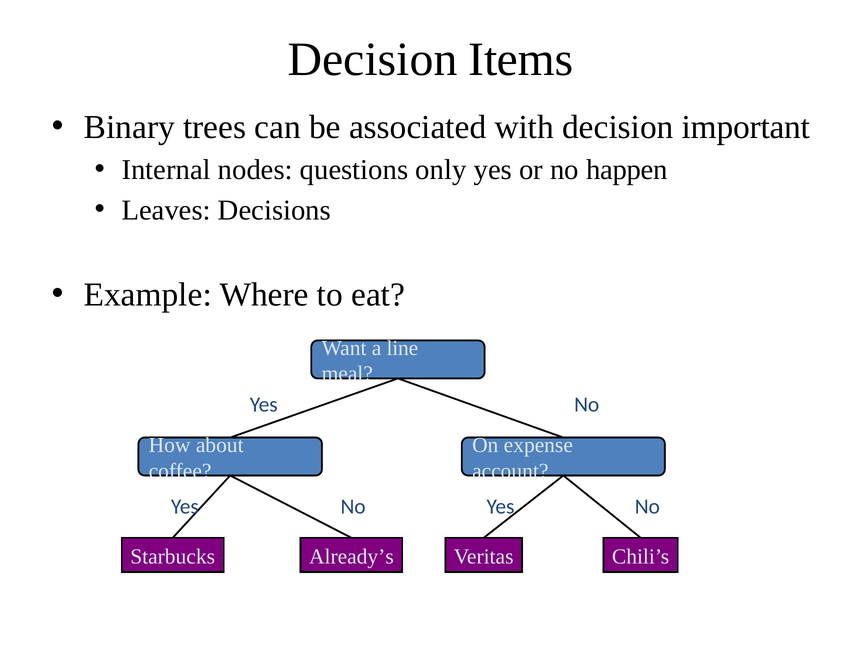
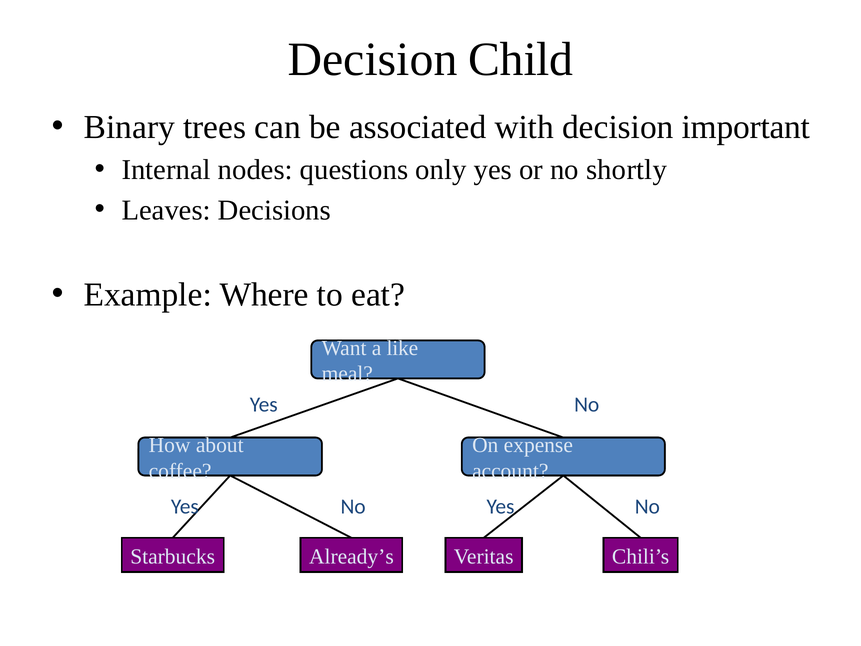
Items: Items -> Child
happen: happen -> shortly
line: line -> like
